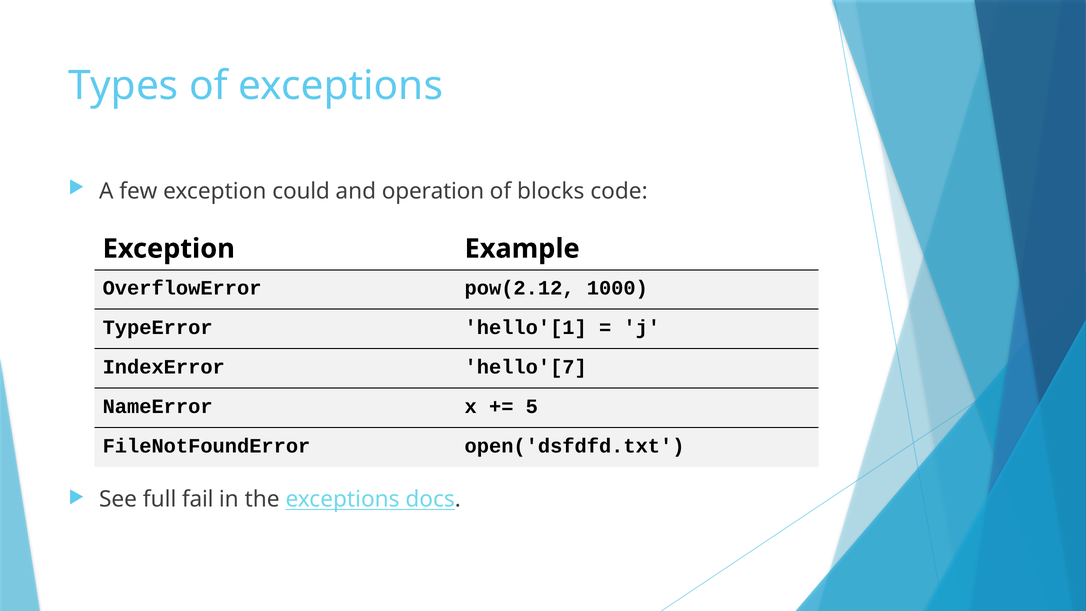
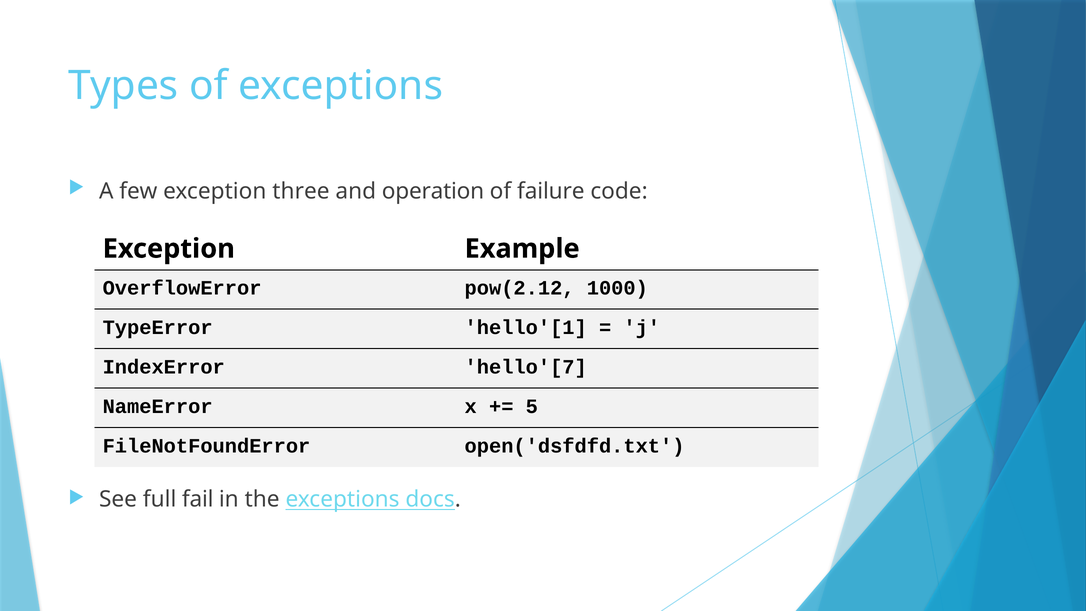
could: could -> three
blocks: blocks -> failure
